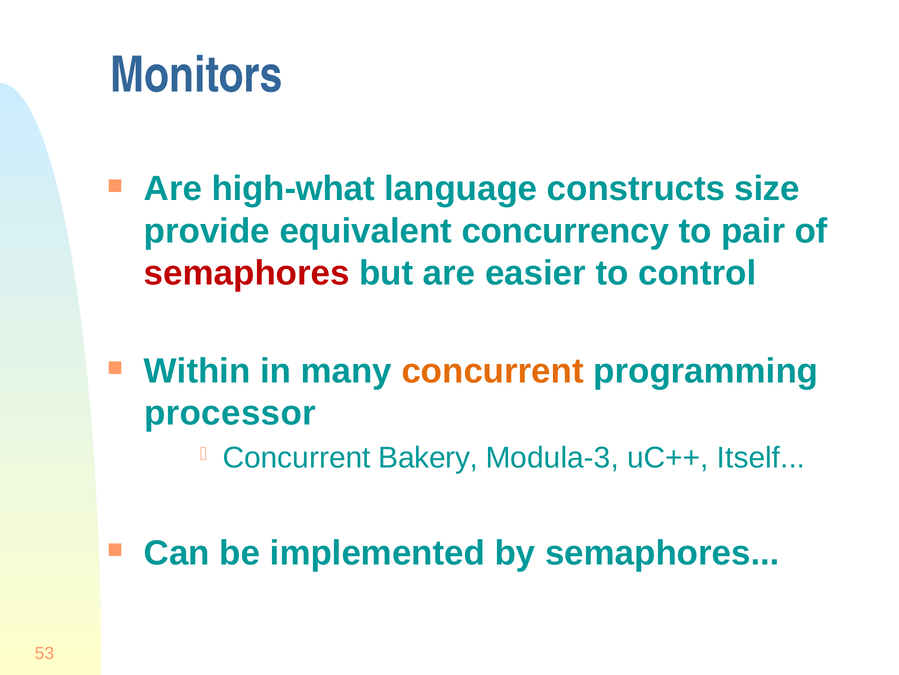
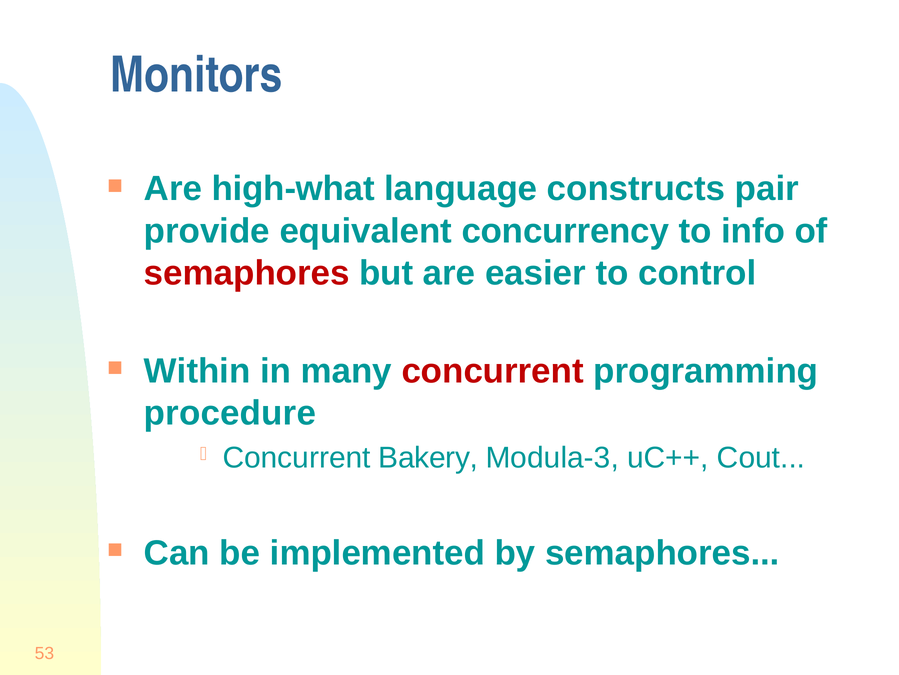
size: size -> pair
pair: pair -> info
concurrent at (493, 371) colour: orange -> red
processor: processor -> procedure
Itself: Itself -> Cout
